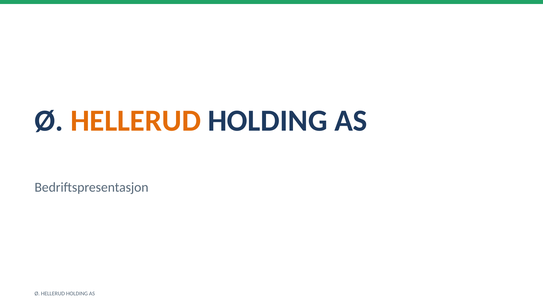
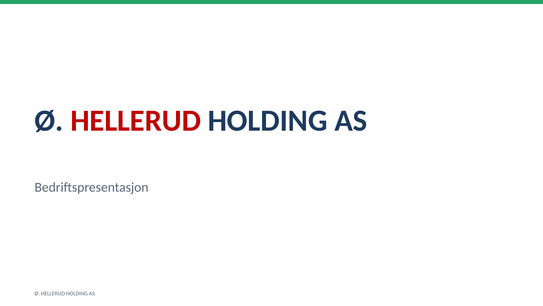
HELLERUD at (136, 120) colour: orange -> red
